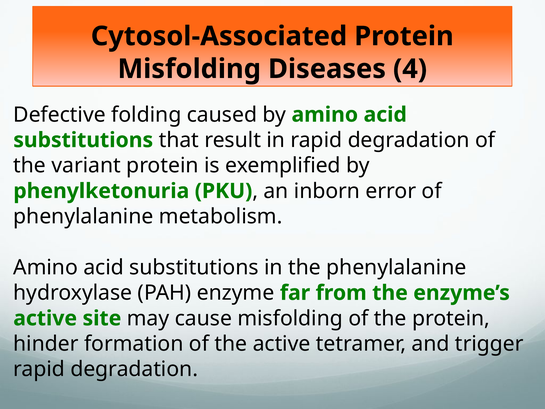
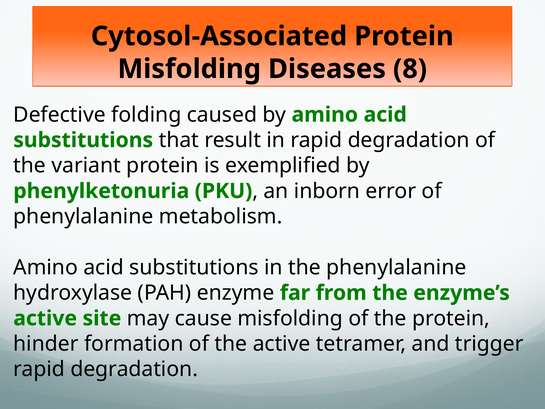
4: 4 -> 8
